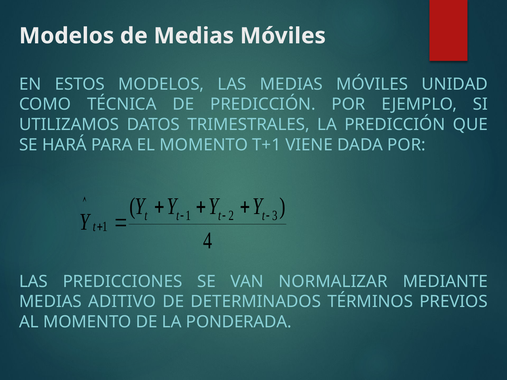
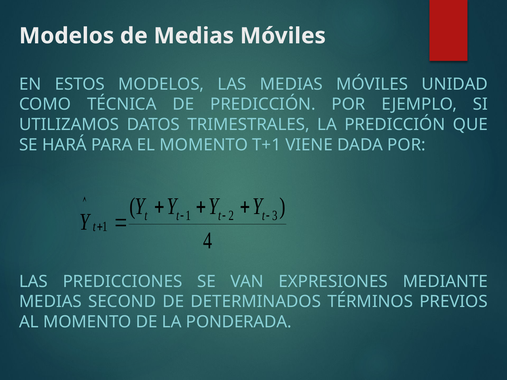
NORMALIZAR: NORMALIZAR -> EXPRESIONES
ADITIVO: ADITIVO -> SECOND
